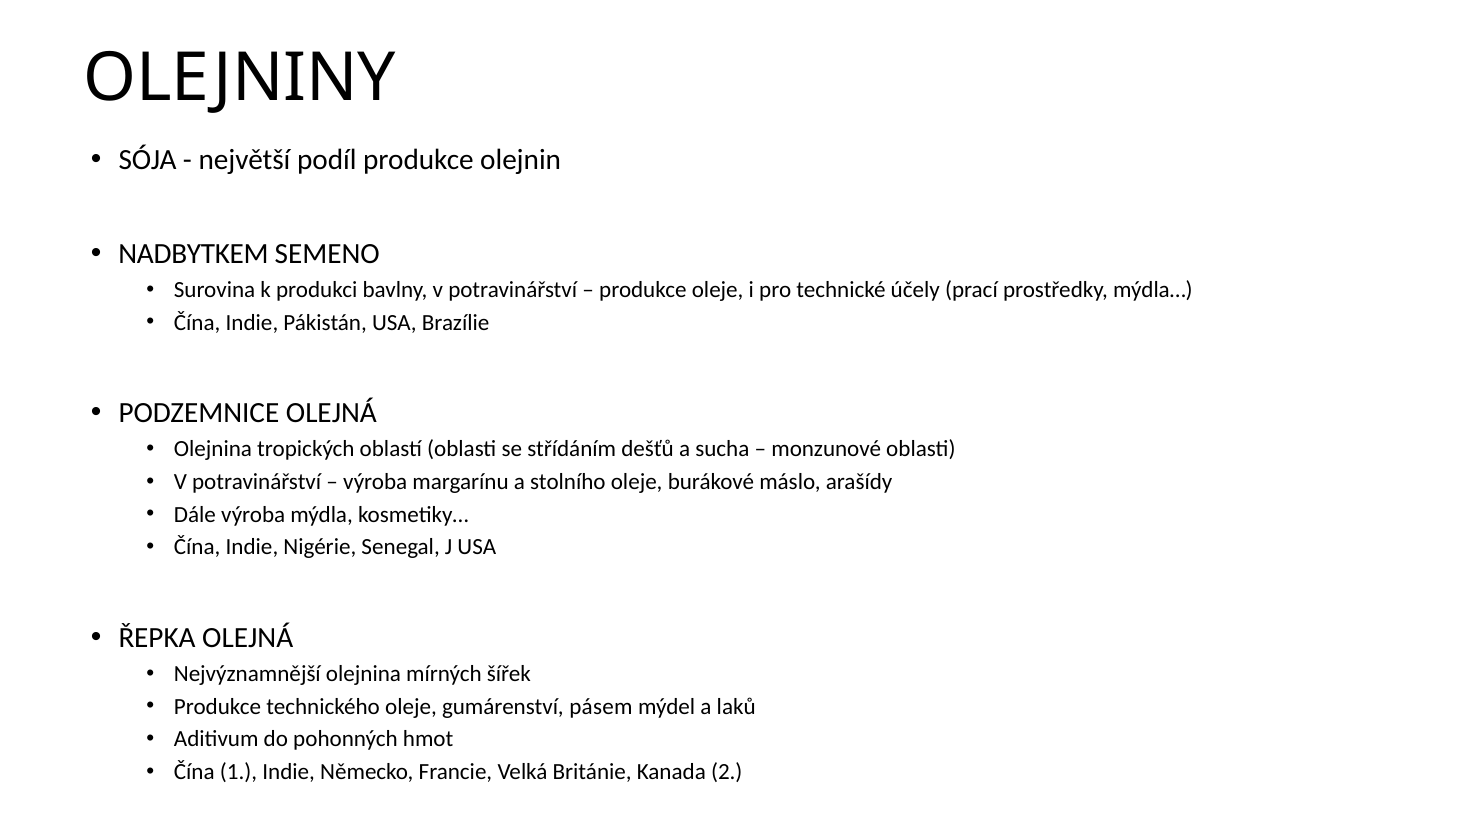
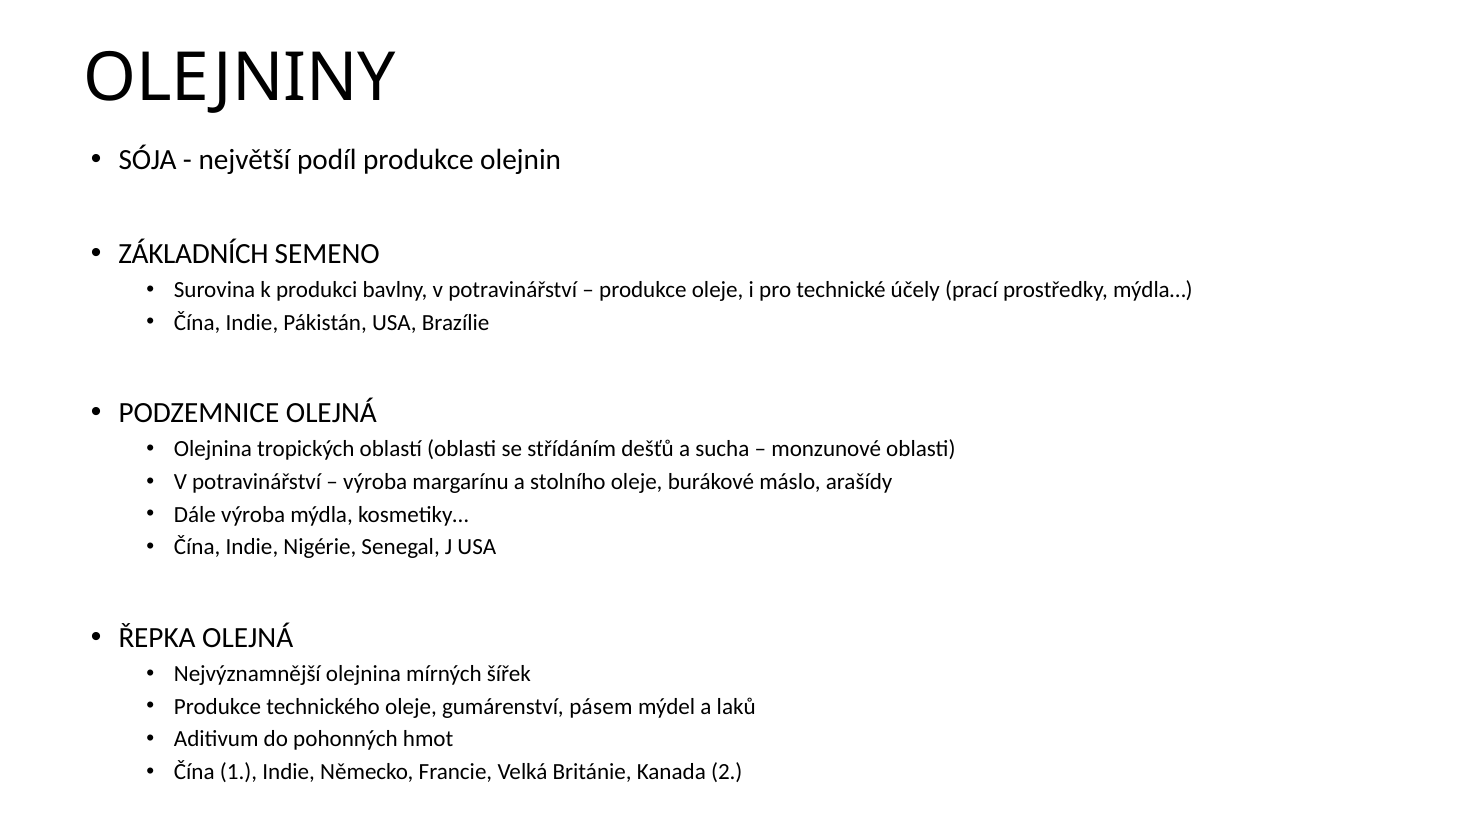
NADBYTKEM: NADBYTKEM -> ZÁKLADNÍCH
